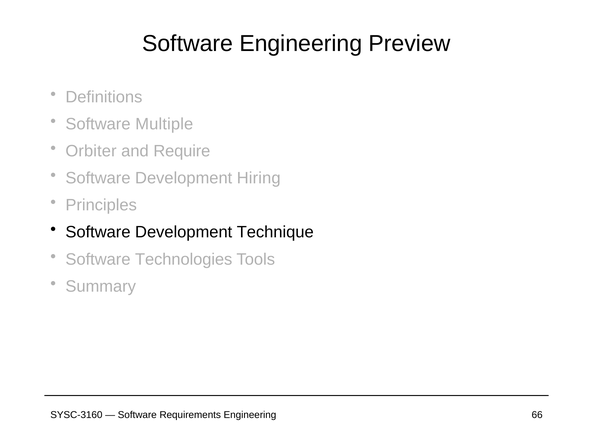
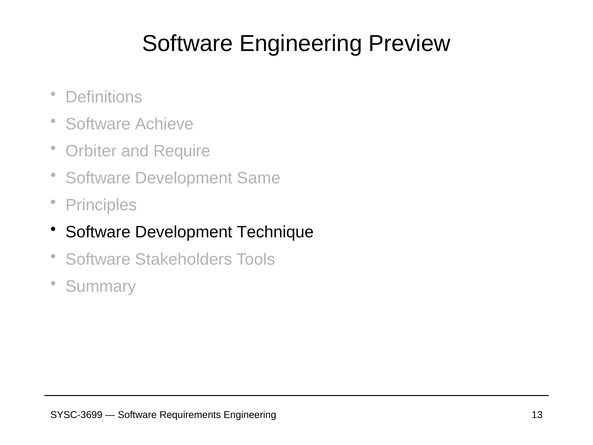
Multiple: Multiple -> Achieve
Hiring: Hiring -> Same
Technologies: Technologies -> Stakeholders
SYSC-3160: SYSC-3160 -> SYSC-3699
66: 66 -> 13
